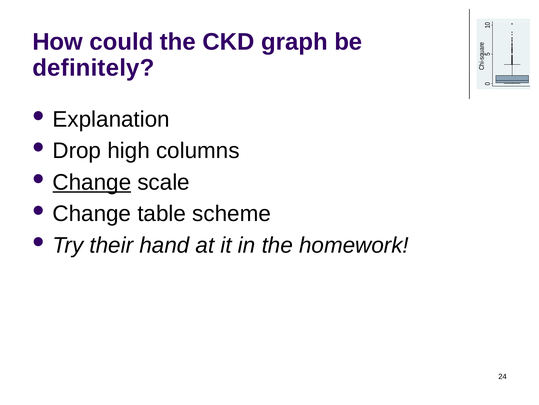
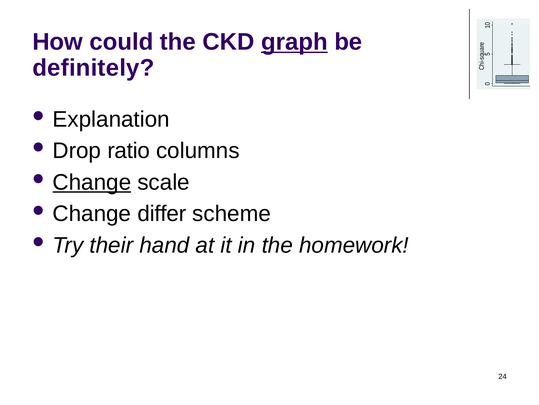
graph underline: none -> present
high: high -> ratio
table: table -> differ
